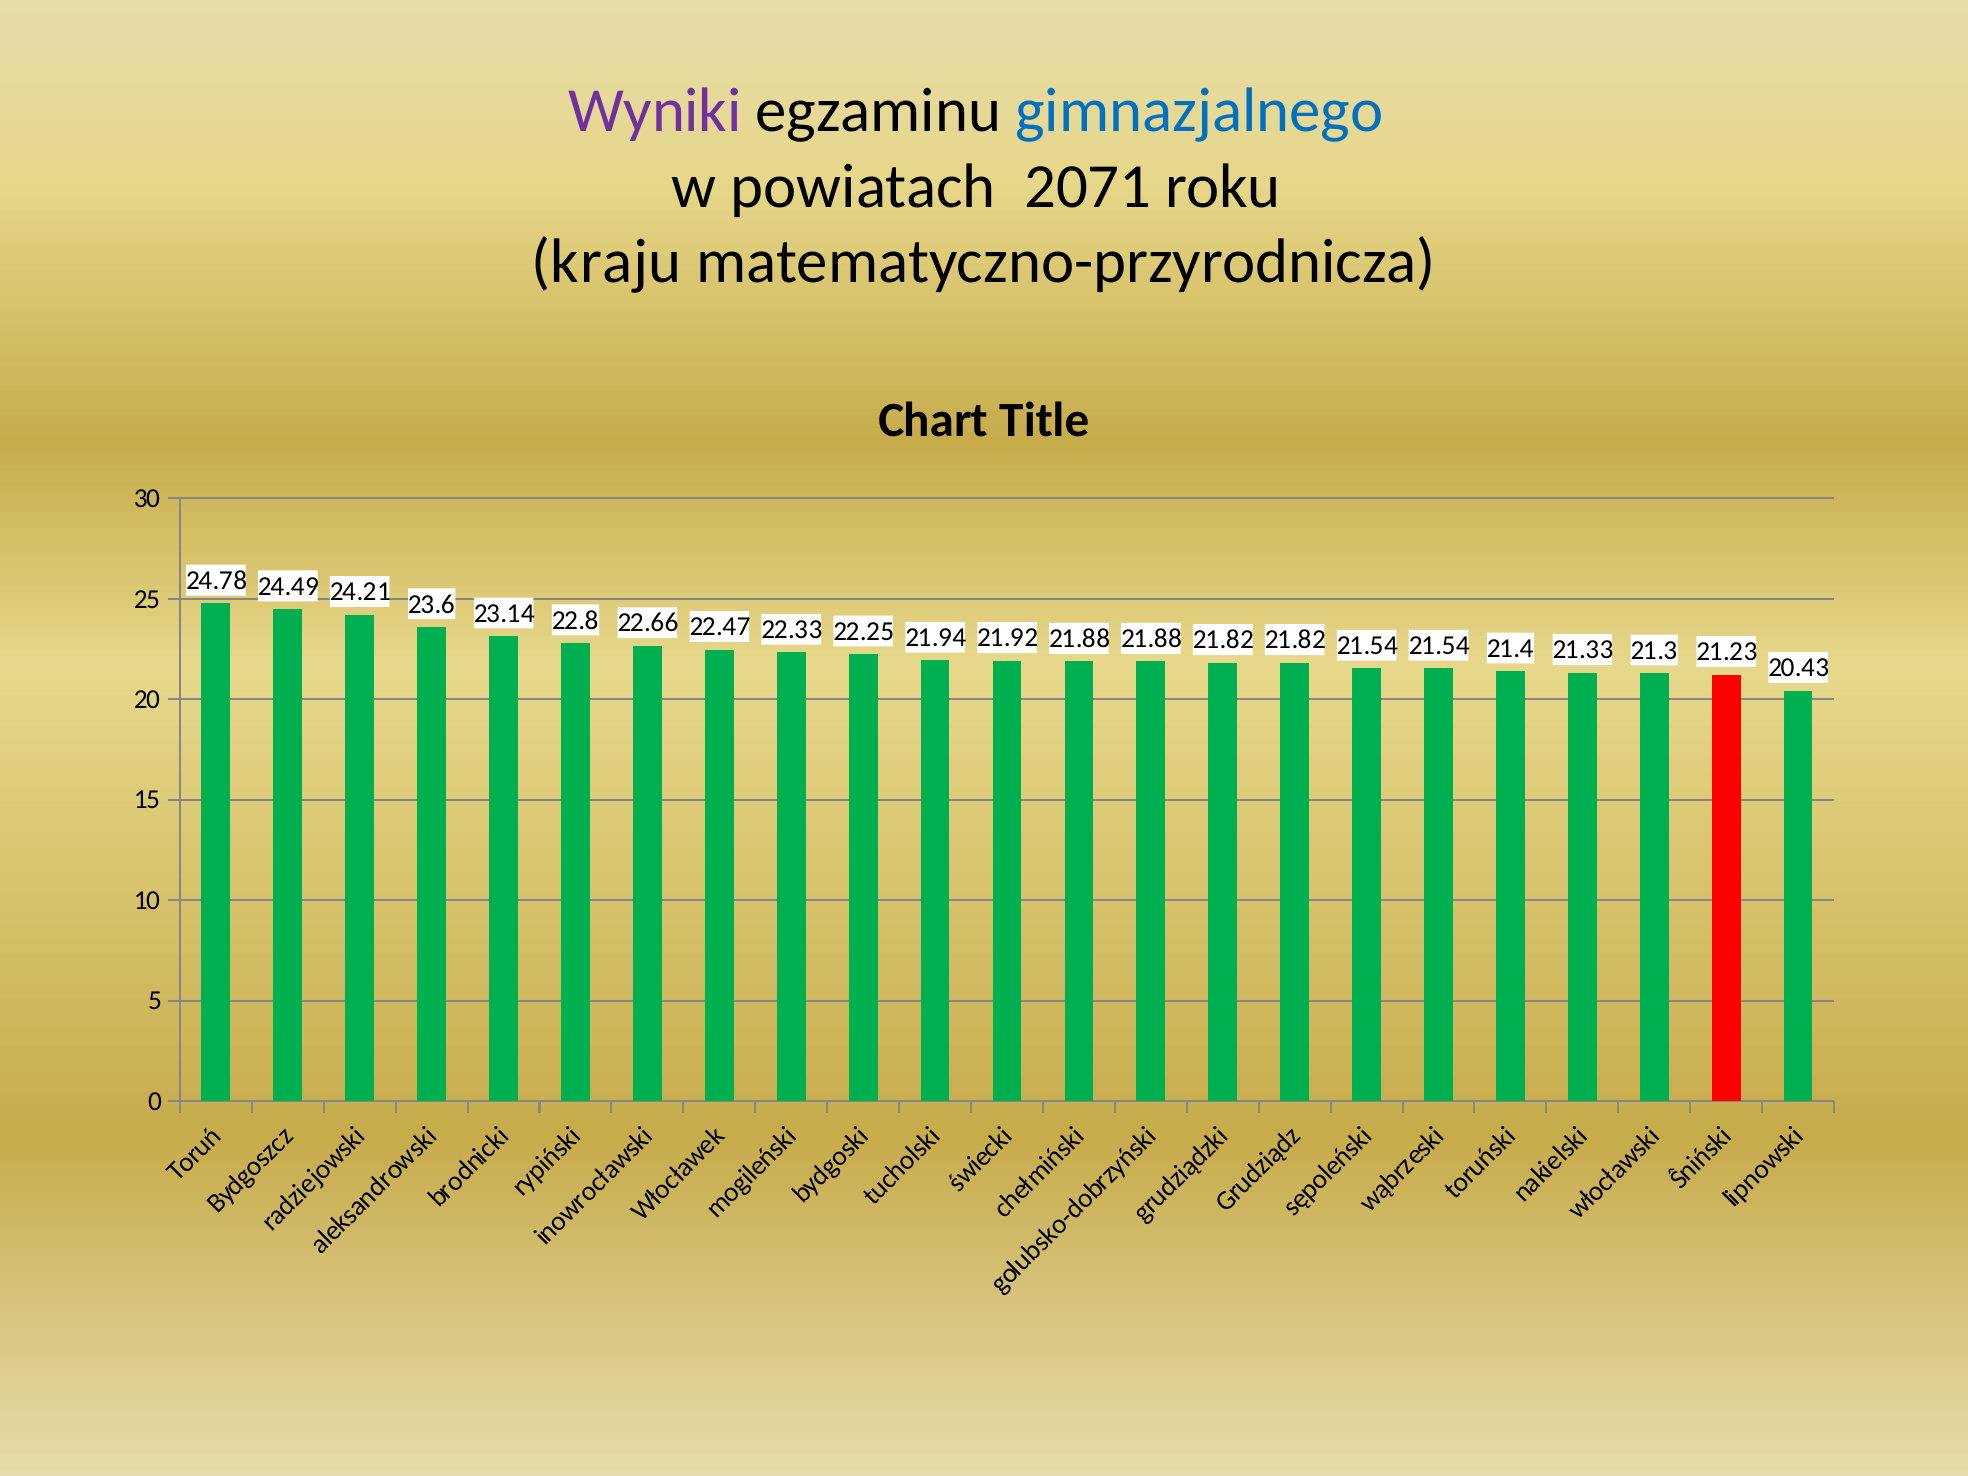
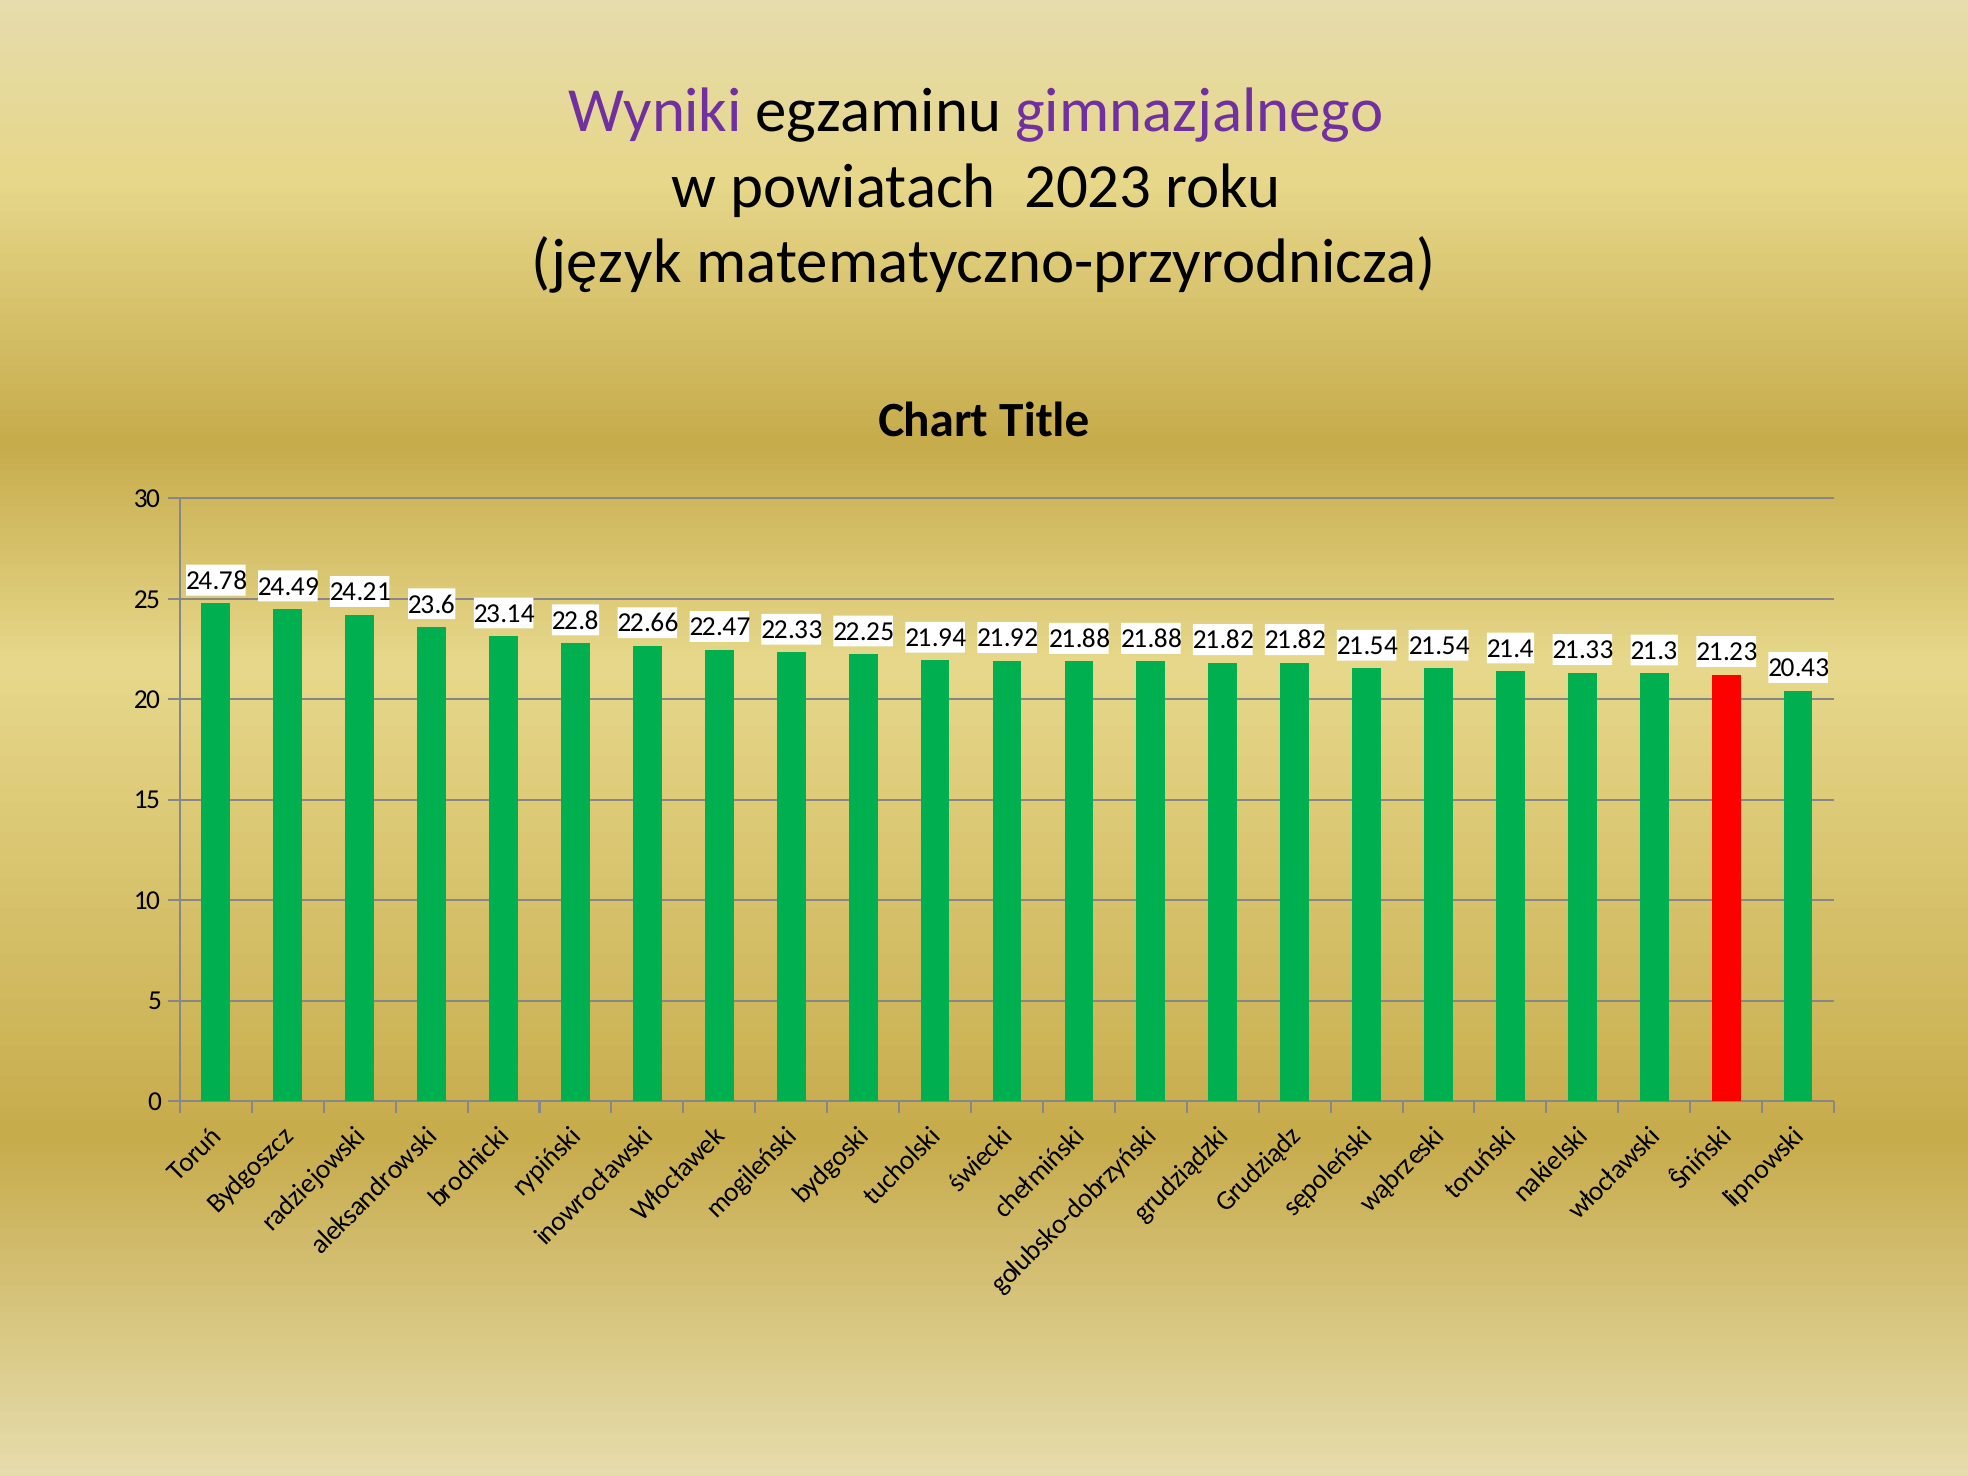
gimnazjalnego colour: blue -> purple
2071: 2071 -> 2023
kraju: kraju -> język
